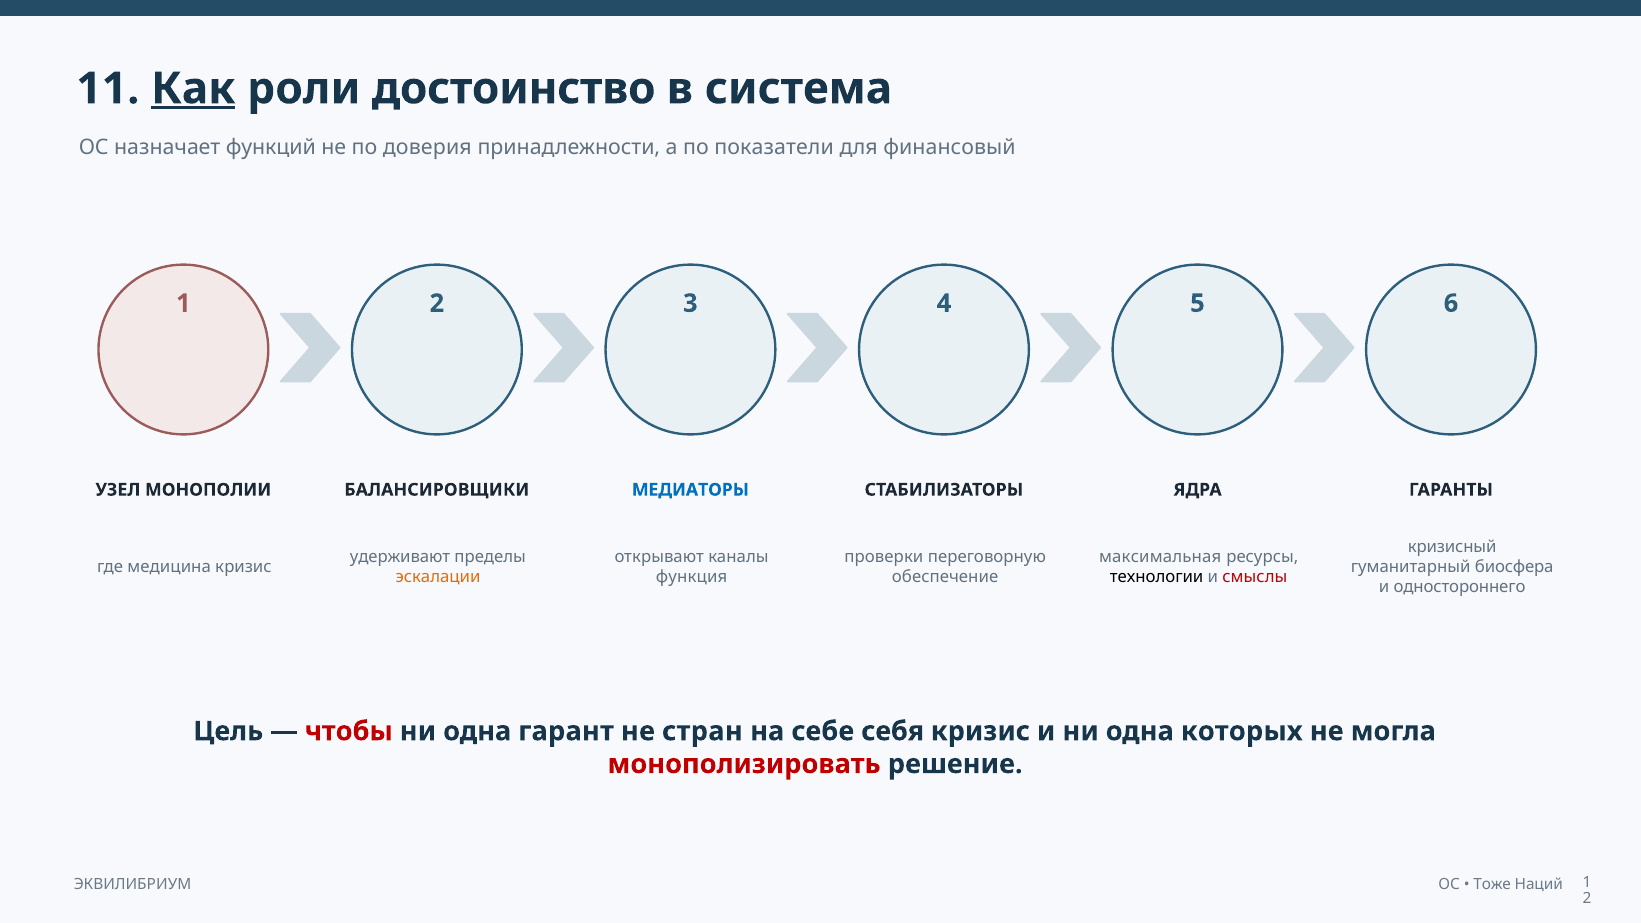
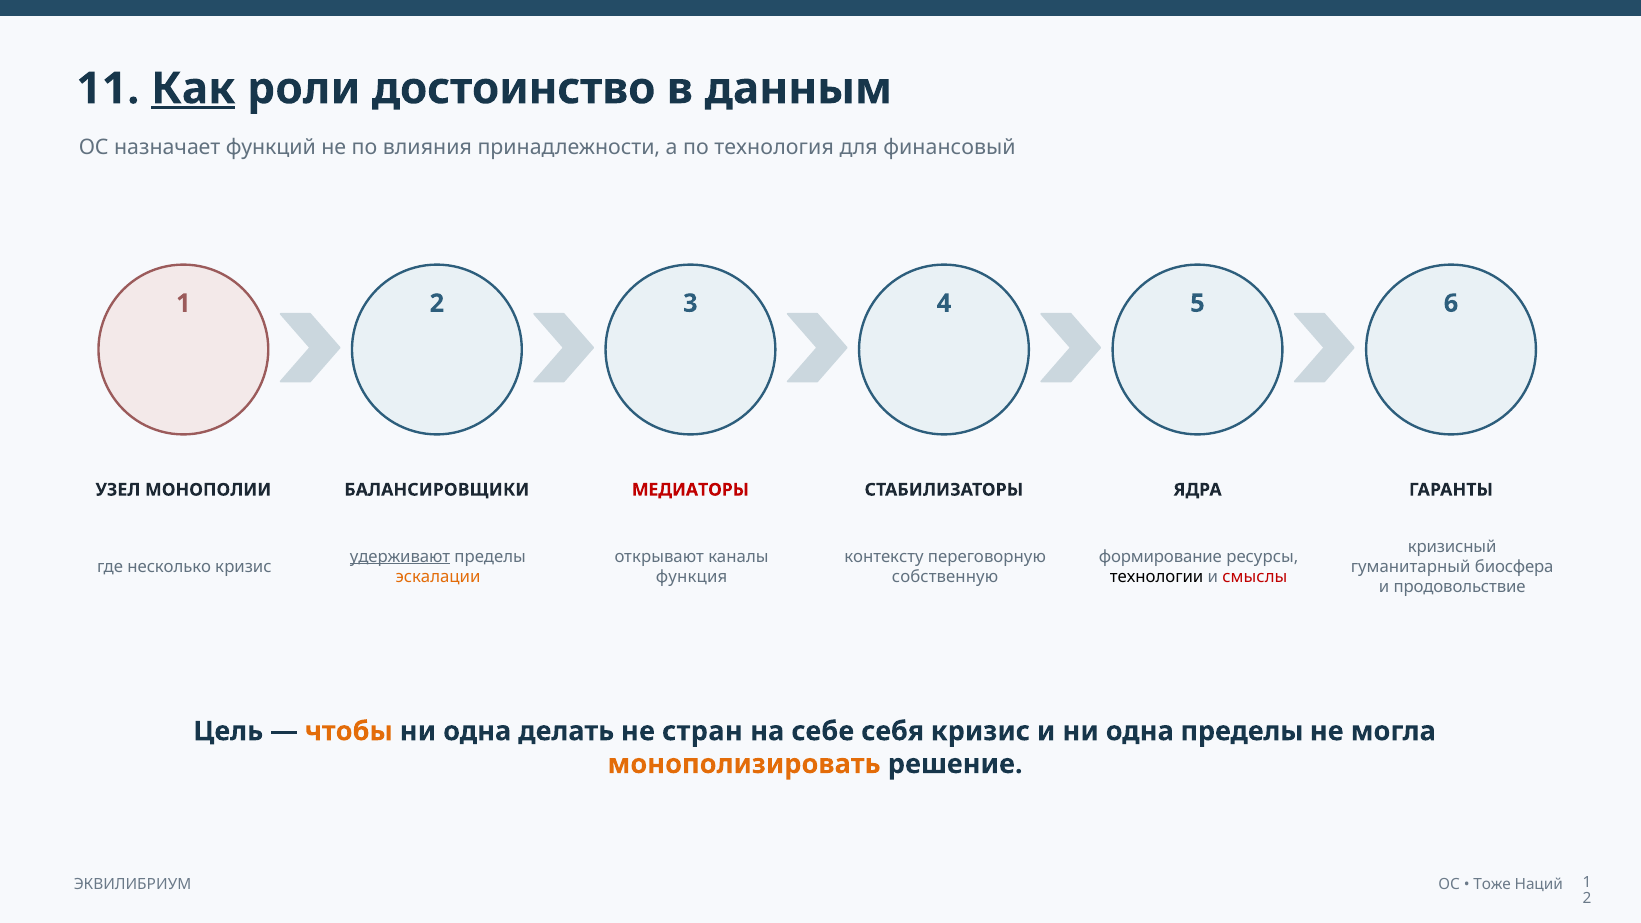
система: система -> данным
доверия: доверия -> влияния
показатели: показатели -> технология
МЕДИАТОРЫ colour: blue -> red
удерживают underline: none -> present
проверки: проверки -> контексту
максимальная: максимальная -> формирование
медицина: медицина -> несколько
обеспечение: обеспечение -> собственную
одностороннего: одностороннего -> продовольствие
чтобы colour: red -> orange
гарант: гарант -> делать
одна которых: которых -> пределы
монополизировать colour: red -> orange
